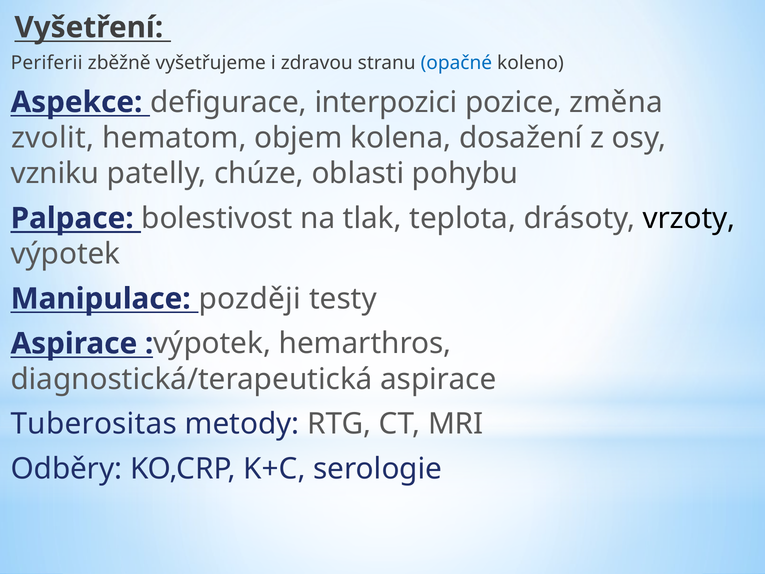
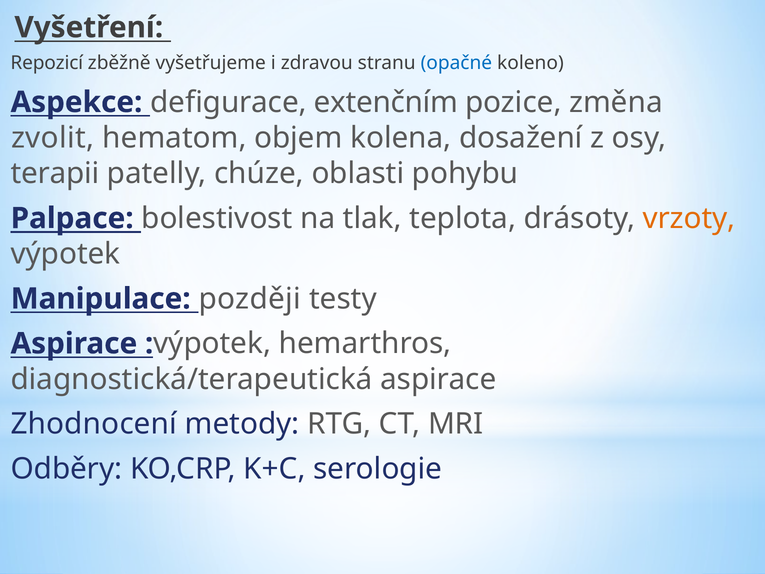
Periferii: Periferii -> Repozicí
interpozici: interpozici -> extenčním
vzniku: vzniku -> terapii
vrzoty colour: black -> orange
Tuberositas: Tuberositas -> Zhodnocení
